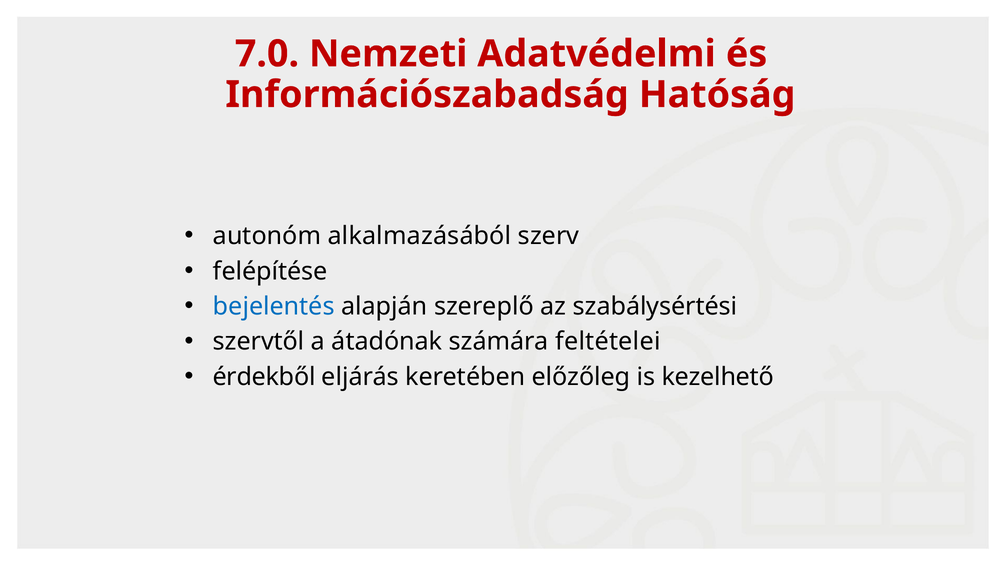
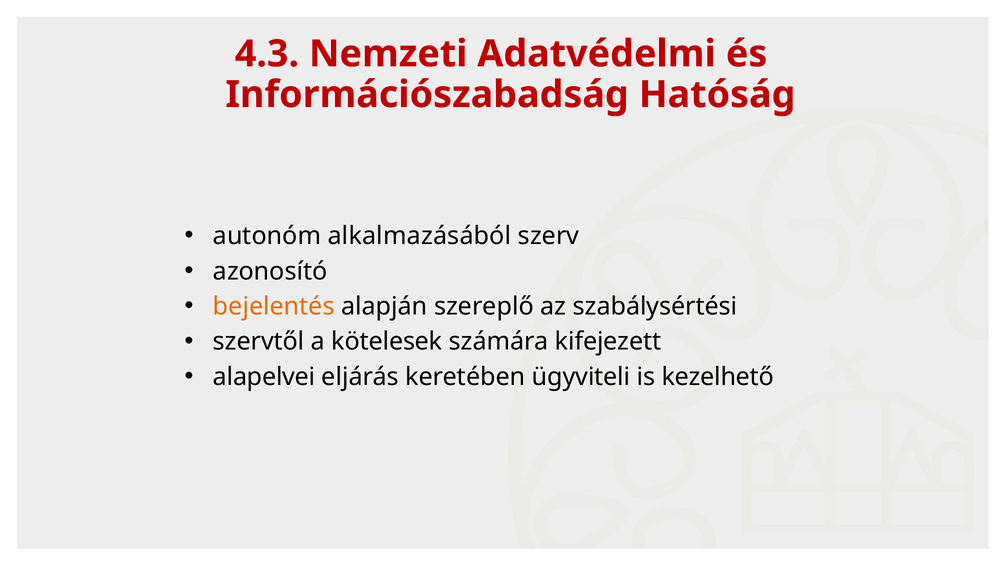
7.0: 7.0 -> 4.3
felépítése: felépítése -> azonosító
bejelentés colour: blue -> orange
átadónak: átadónak -> kötelesek
feltételei: feltételei -> kifejezett
érdekből: érdekből -> alapelvei
előzőleg: előzőleg -> ügyviteli
